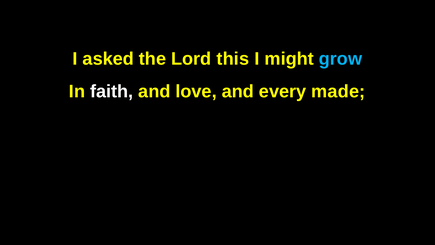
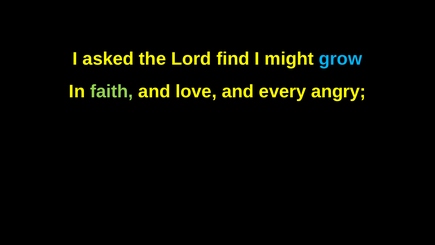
this: this -> find
faith colour: white -> light green
made: made -> angry
